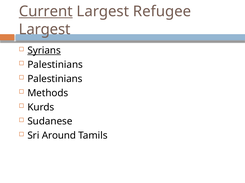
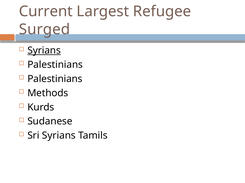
Current underline: present -> none
Largest at (45, 29): Largest -> Surged
Sri Around: Around -> Syrians
